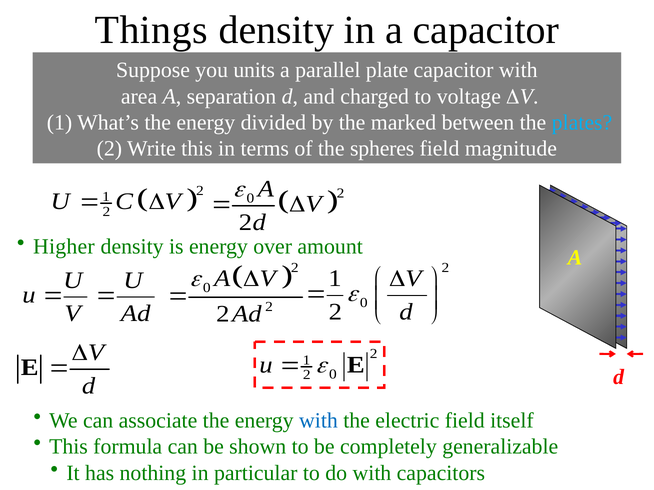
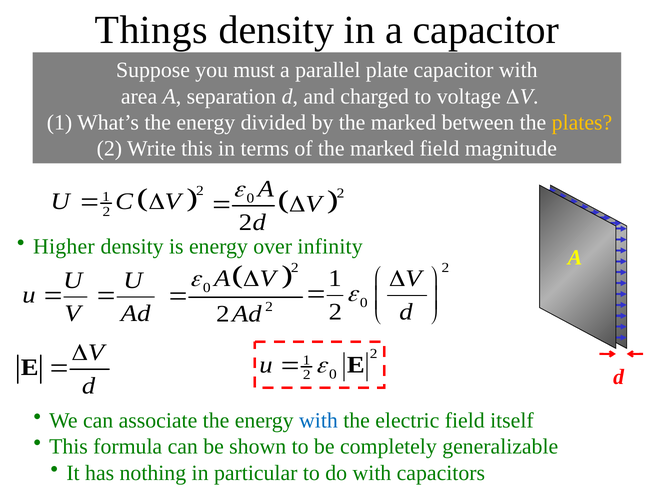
units: units -> must
plates colour: light blue -> yellow
of the spheres: spheres -> marked
amount: amount -> infinity
